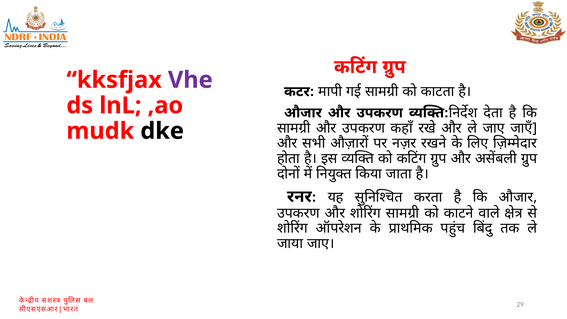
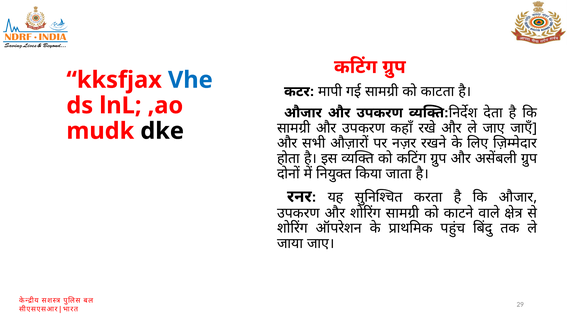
Vhe colour: purple -> blue
